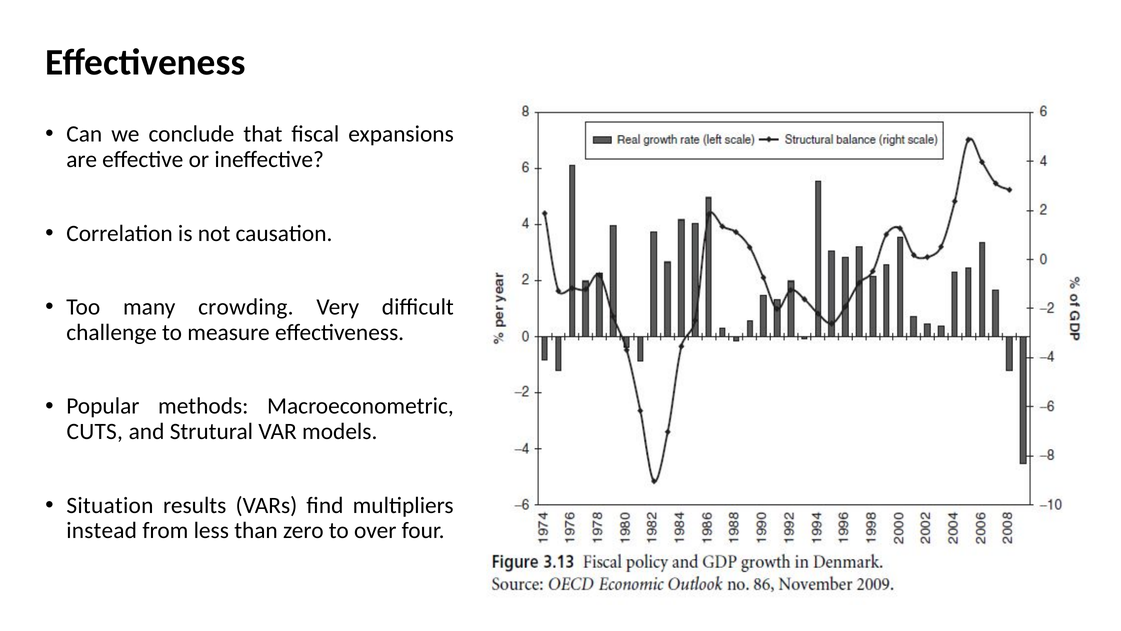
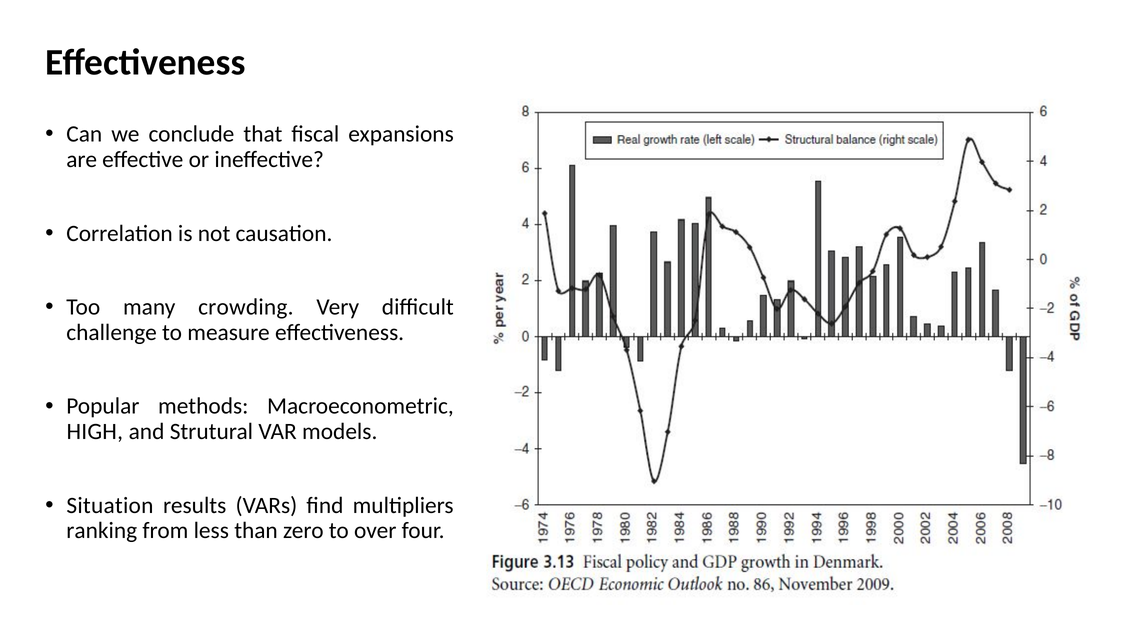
CUTS: CUTS -> HIGH
instead: instead -> ranking
